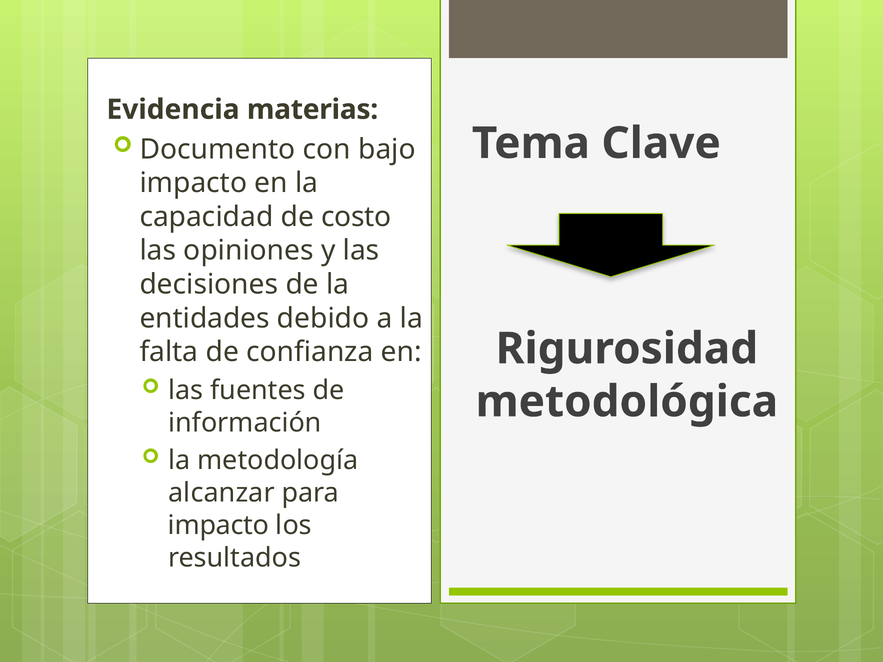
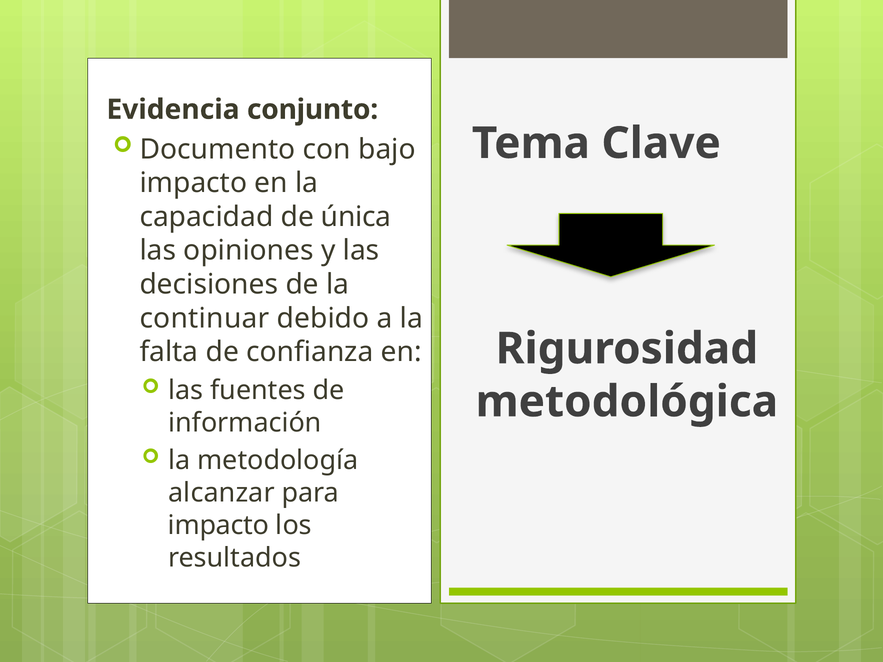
materias: materias -> conjunto
costo: costo -> única
entidades: entidades -> continuar
